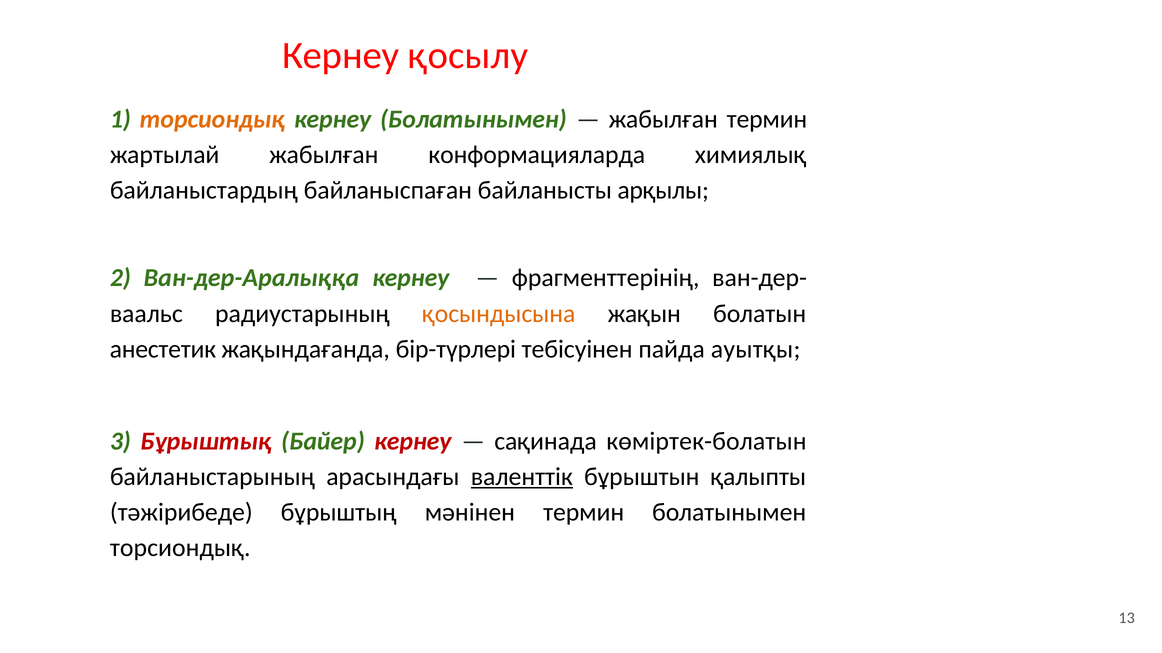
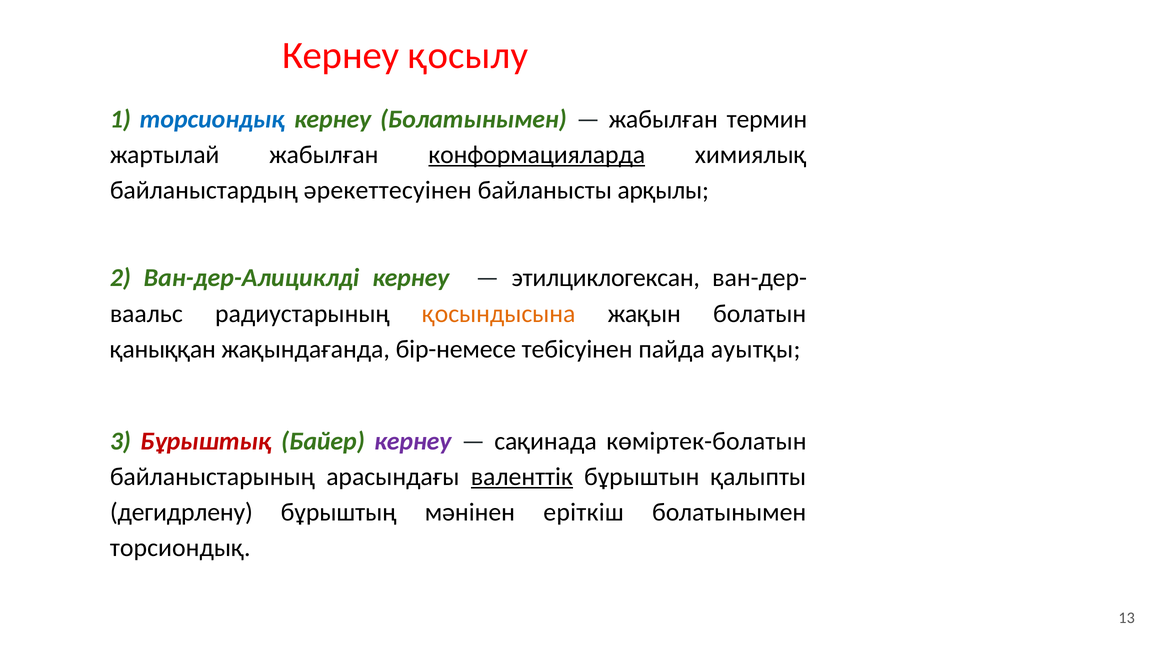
торсиондық at (212, 119) colour: orange -> blue
конформацияларда underline: none -> present
байланыспаған: байланыспаған -> әрекеттесуінен
Ван-дер-Аралыққа: Ван-дер-Аралыққа -> Ван-дер-Алициклді
фрагменттерінің: фрагменттерінің -> этилциклогексан
анестетик: анестетик -> қаныққан
бір-түрлері: бір-түрлері -> бір-немесе
кернеу at (413, 441) colour: red -> purple
тәжірибеде: тәжірибеде -> дегидрлену
мәнінен термин: термин -> еріткіш
